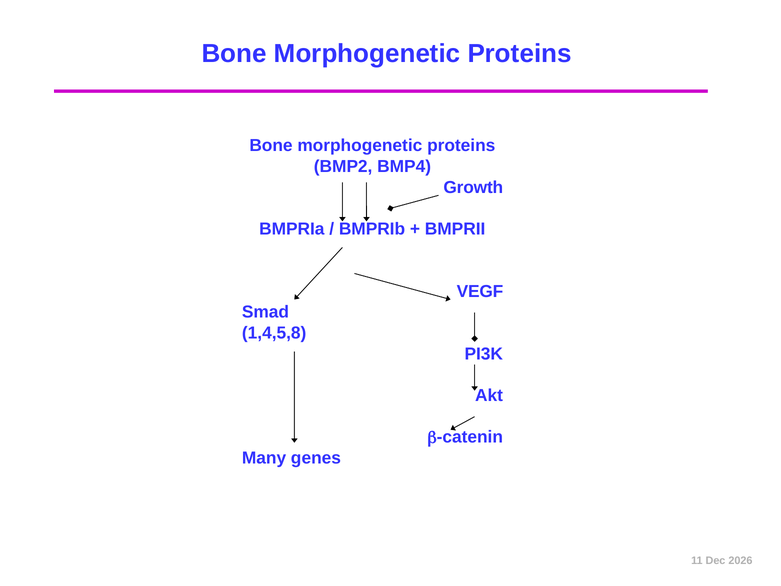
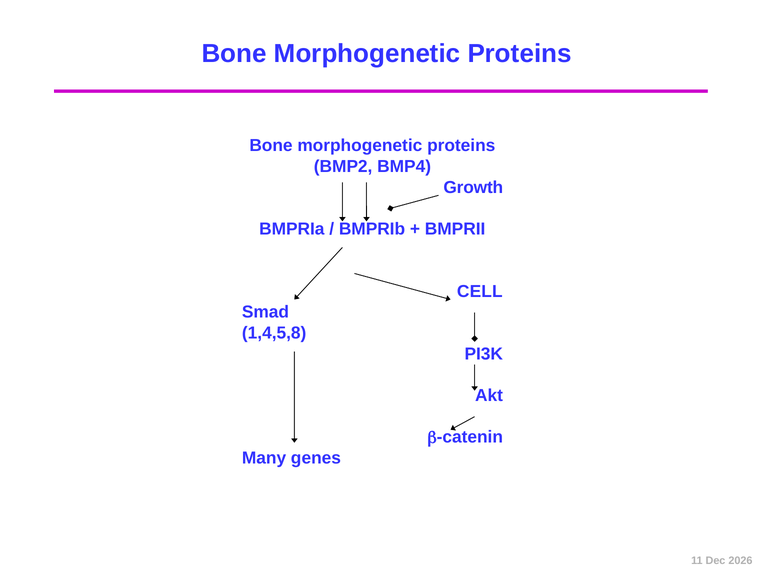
VEGF: VEGF -> CELL
